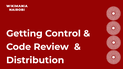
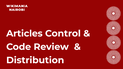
Getting: Getting -> Articles
